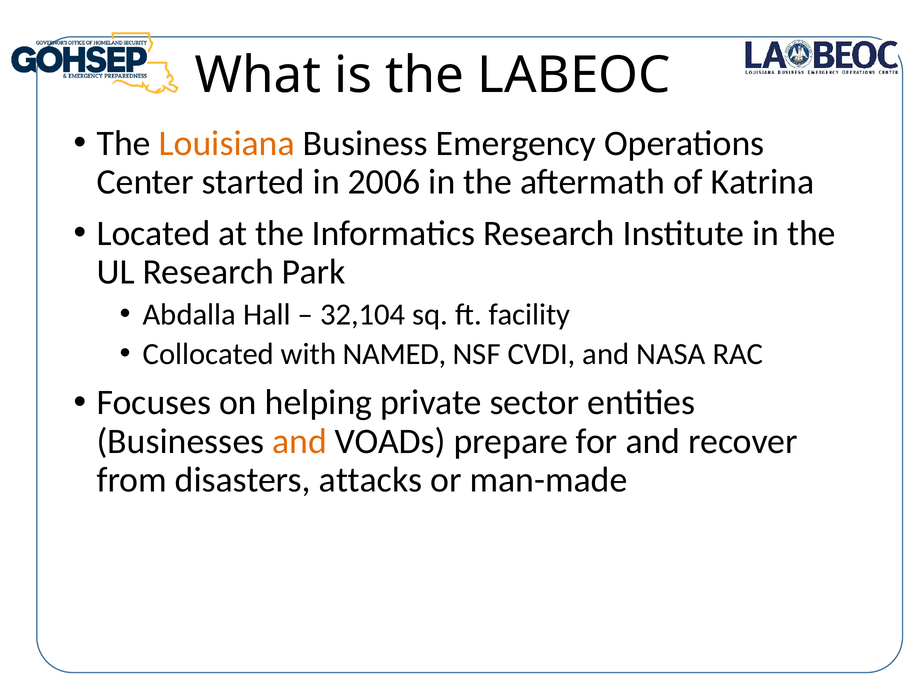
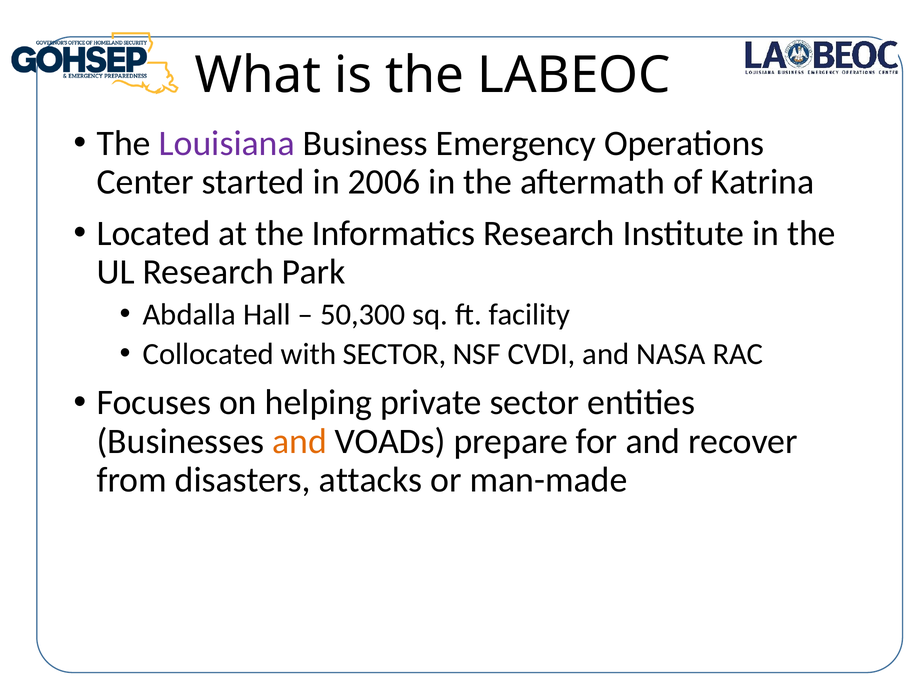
Louisiana colour: orange -> purple
32,104: 32,104 -> 50,300
with NAMED: NAMED -> SECTOR
